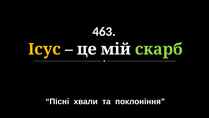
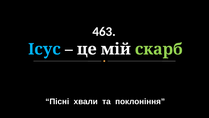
Ісус colour: yellow -> light blue
